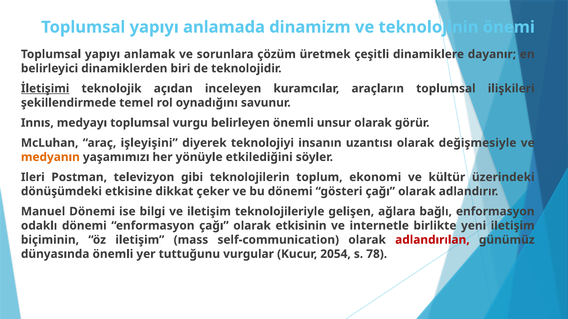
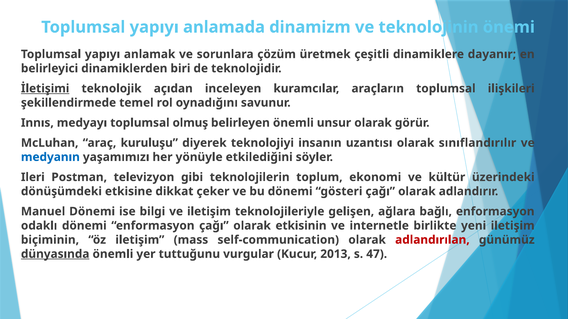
vurgu: vurgu -> olmuş
işleyişini: işleyişini -> kuruluşu
değişmesiyle: değişmesiyle -> sınıflandırılır
medyanın colour: orange -> blue
dünyasında underline: none -> present
2054: 2054 -> 2013
78: 78 -> 47
